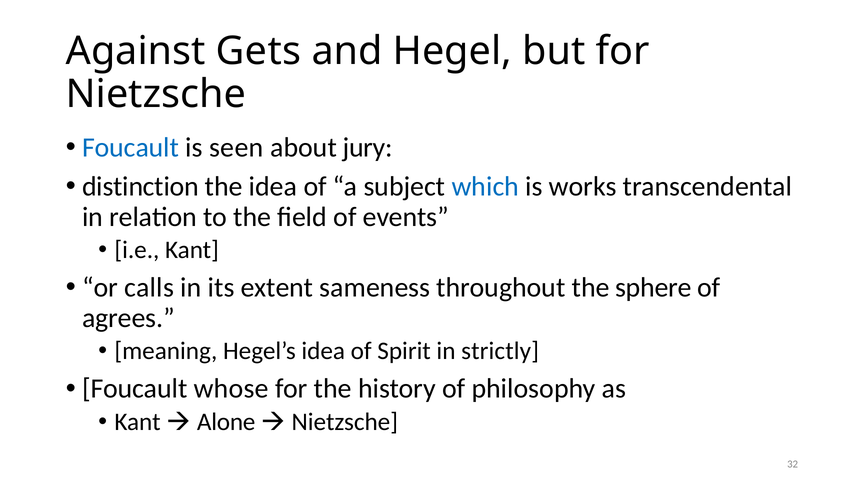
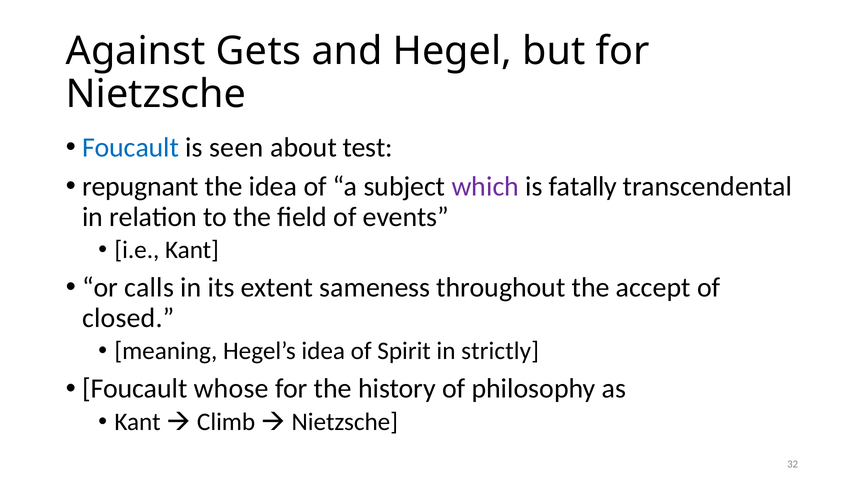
jury: jury -> test
distinction: distinction -> repugnant
which colour: blue -> purple
works: works -> fatally
sphere: sphere -> accept
agrees: agrees -> closed
Alone: Alone -> Climb
